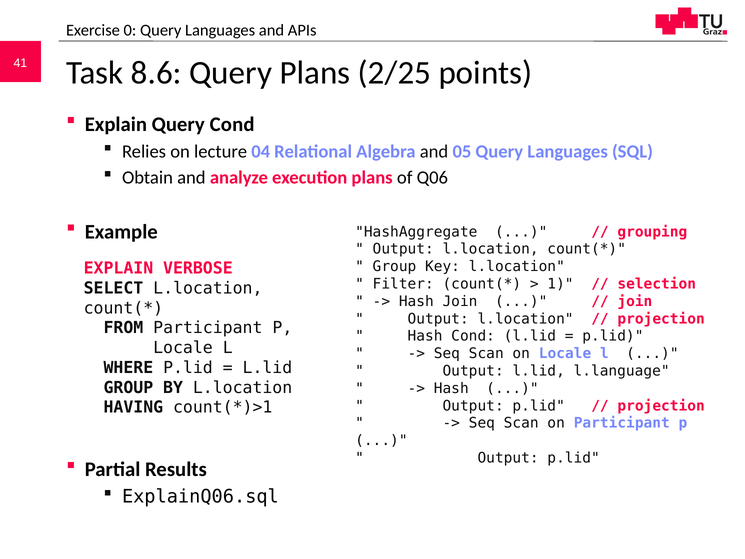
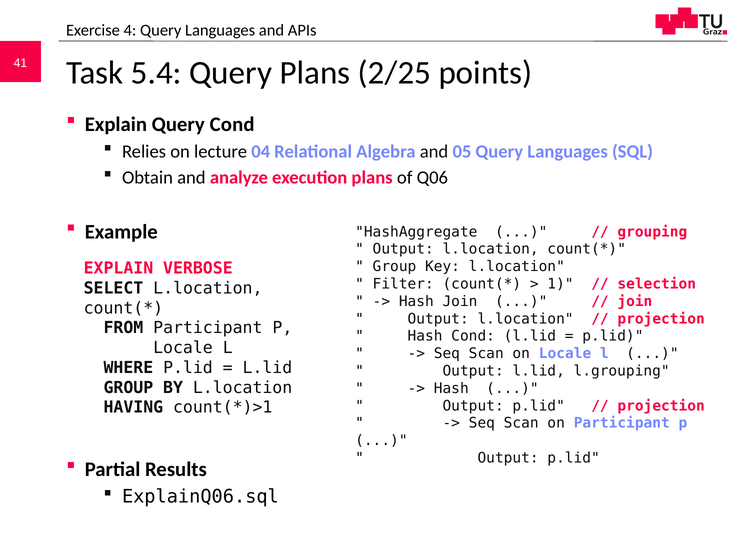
0: 0 -> 4
8.6: 8.6 -> 5.4
l.language: l.language -> l.grouping
